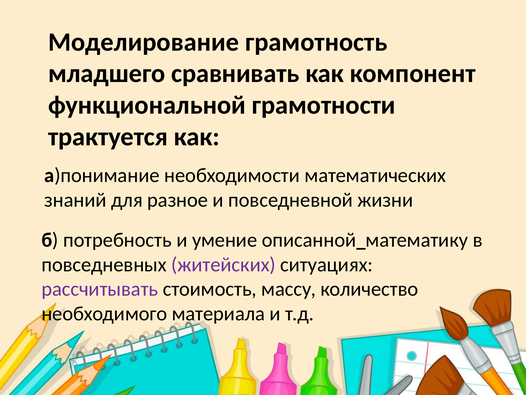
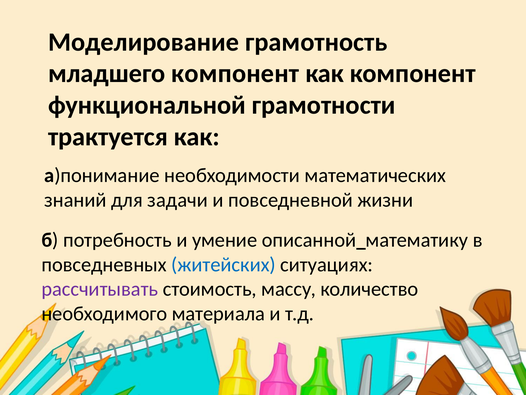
младшего сравнивать: сравнивать -> компонент
разное: разное -> задачи
житейских colour: purple -> blue
